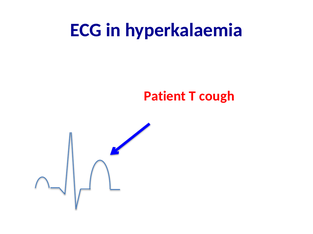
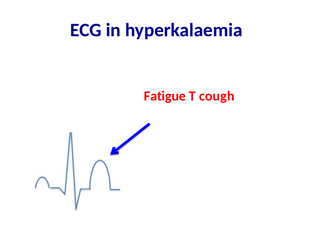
Patient: Patient -> Fatigue
